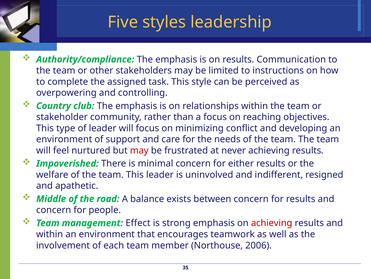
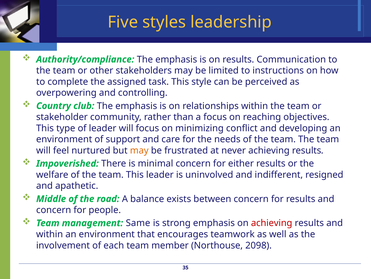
may at (139, 150) colour: red -> orange
Effect: Effect -> Same
2006: 2006 -> 2098
